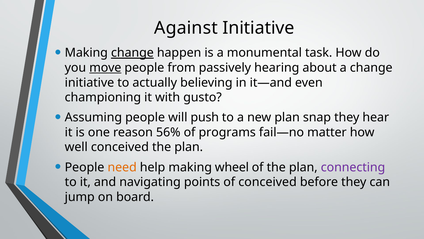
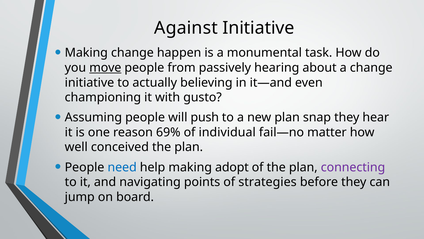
change at (132, 53) underline: present -> none
56%: 56% -> 69%
programs: programs -> individual
need colour: orange -> blue
wheel: wheel -> adopt
of conceived: conceived -> strategies
